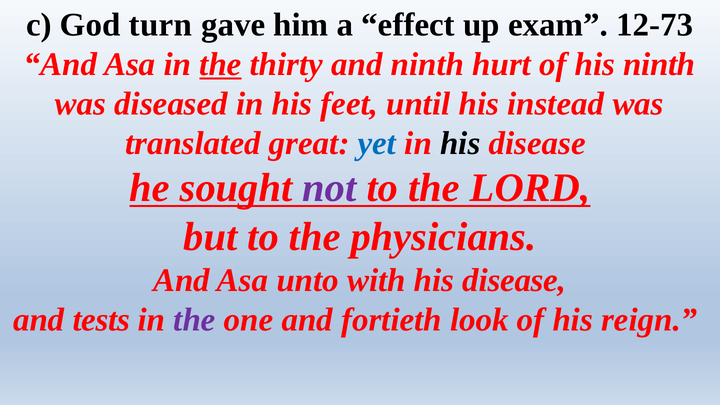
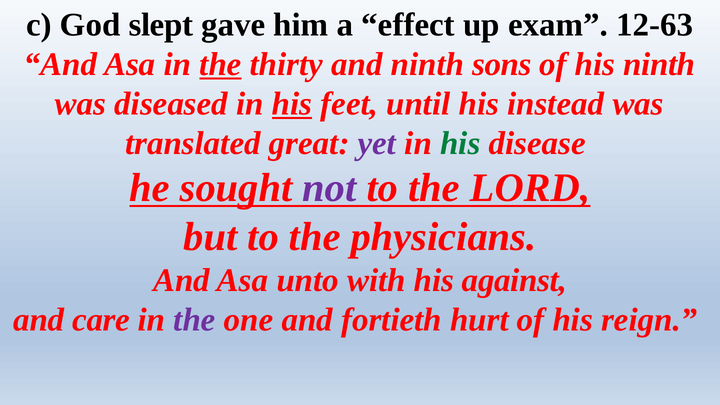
turn: turn -> slept
12-73: 12-73 -> 12-63
hurt: hurt -> sons
his at (292, 104) underline: none -> present
yet colour: blue -> purple
his at (460, 143) colour: black -> green
with his disease: disease -> against
tests: tests -> care
look: look -> hurt
